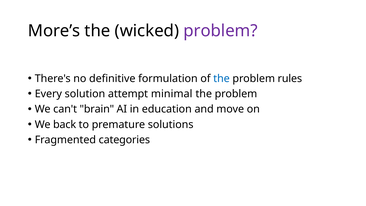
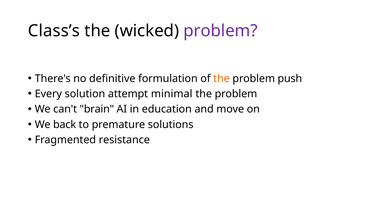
More’s: More’s -> Class’s
the at (222, 78) colour: blue -> orange
rules: rules -> push
categories: categories -> resistance
